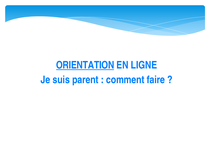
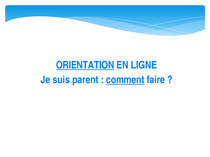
comment underline: none -> present
